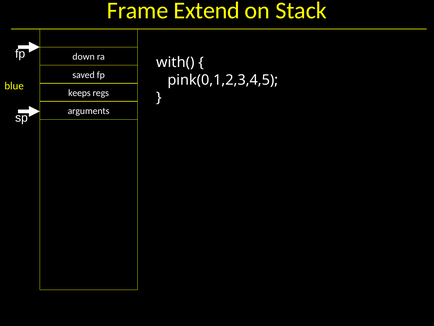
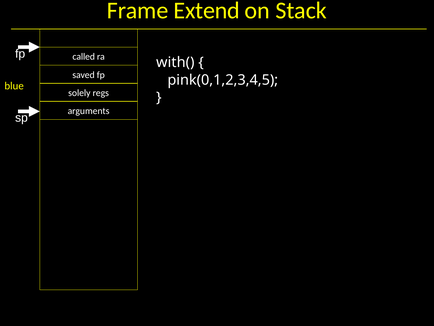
down: down -> called
keeps: keeps -> solely
